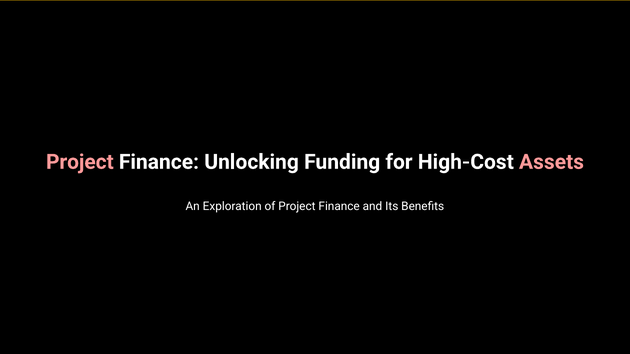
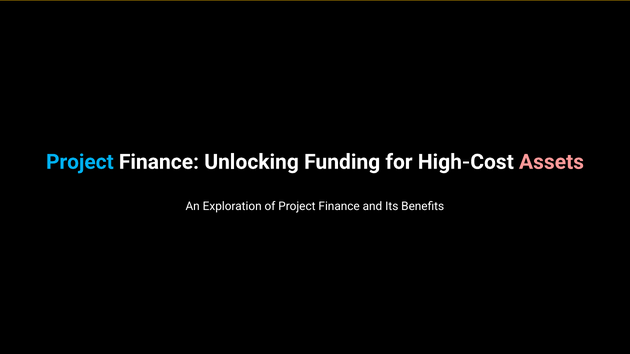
Project at (80, 162) colour: pink -> light blue
